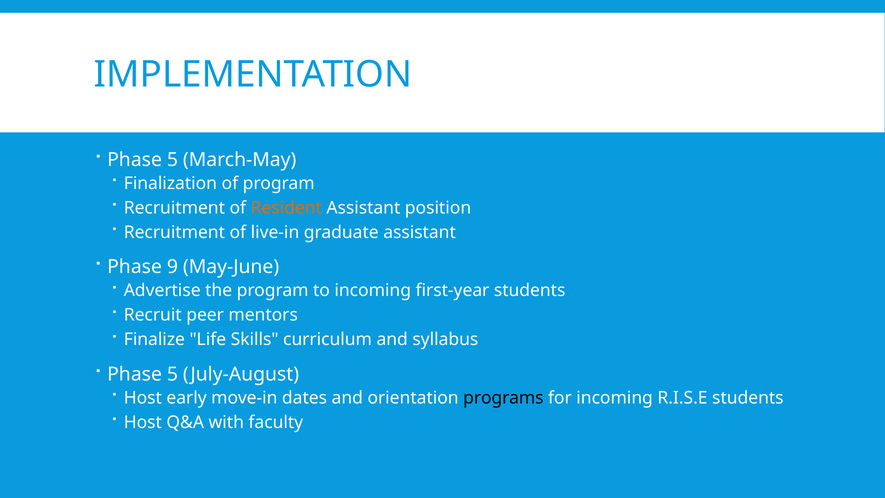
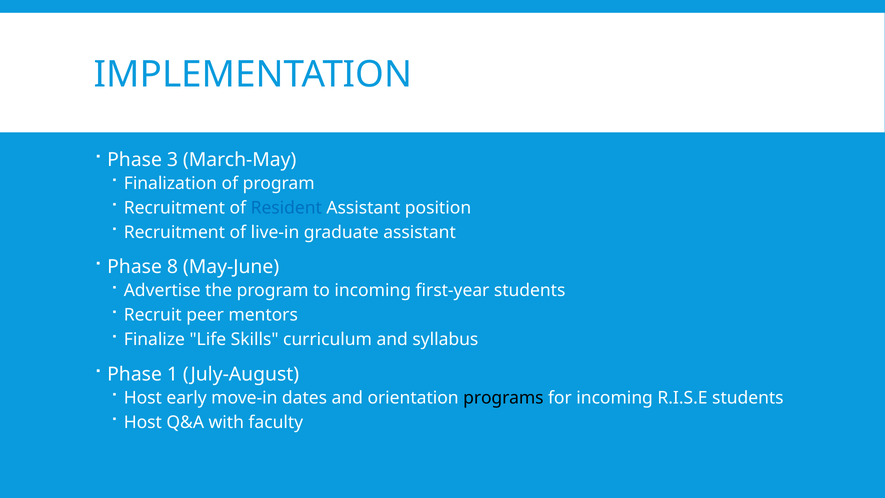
5 at (172, 160): 5 -> 3
Resident colour: orange -> blue
9: 9 -> 8
5 at (172, 374): 5 -> 1
